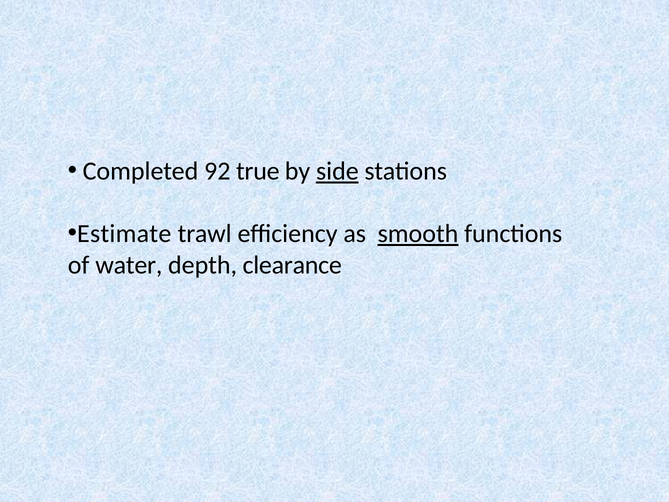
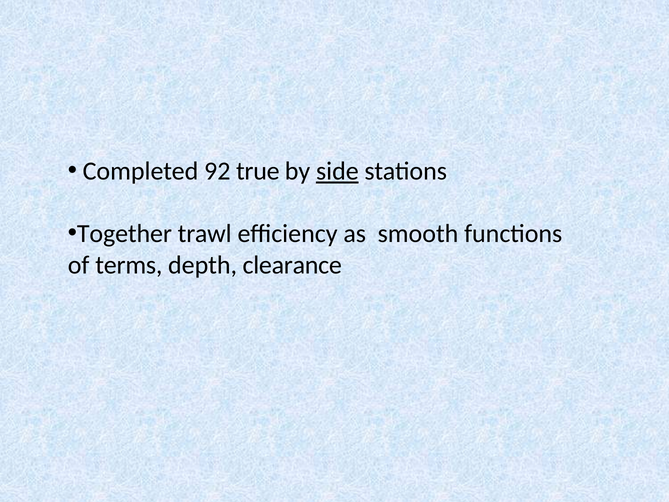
Estimate: Estimate -> Together
smooth underline: present -> none
water: water -> terms
